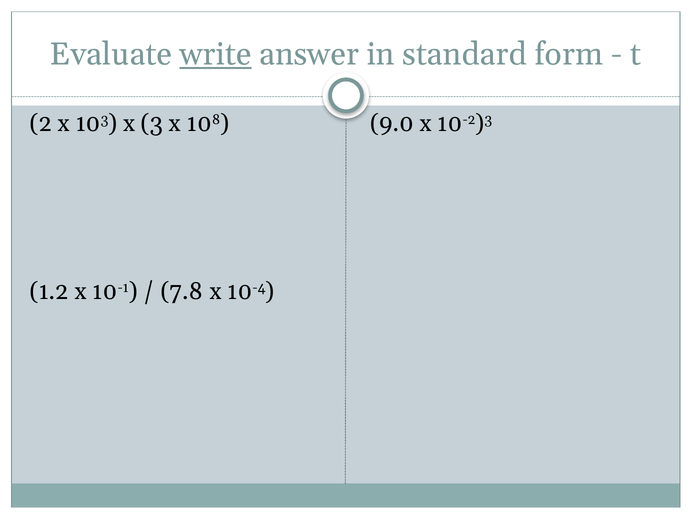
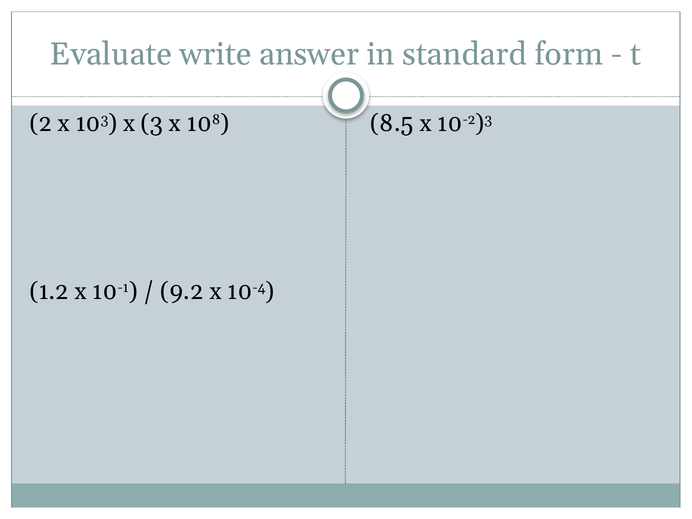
write underline: present -> none
9.0: 9.0 -> 8.5
7.8: 7.8 -> 9.2
